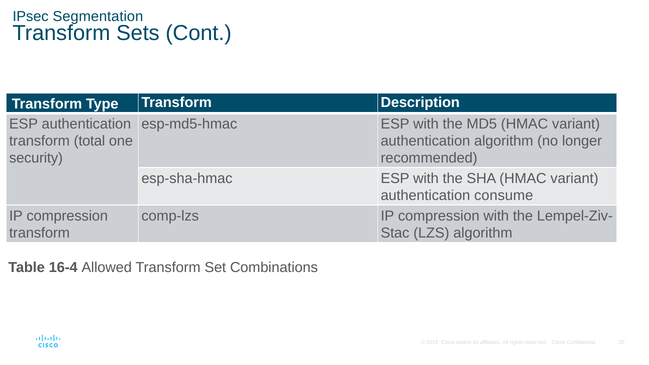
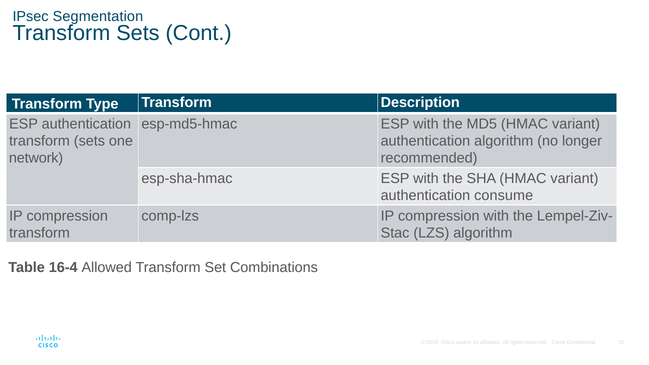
total at (90, 141): total -> sets
security: security -> network
